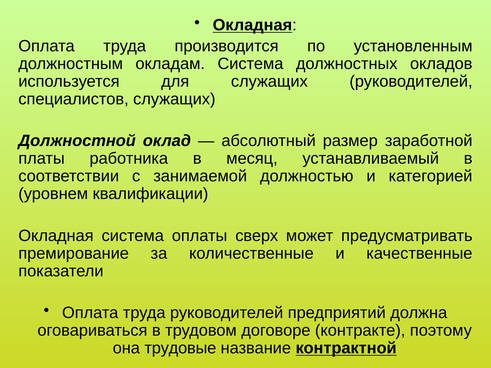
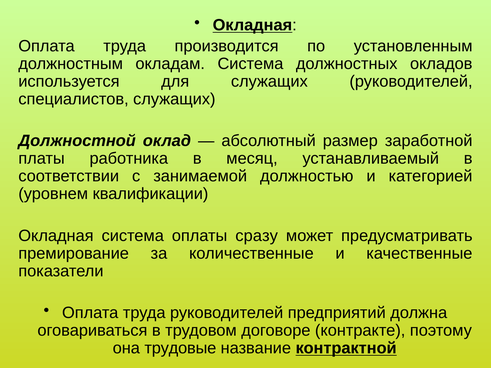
сверх: сверх -> сразу
